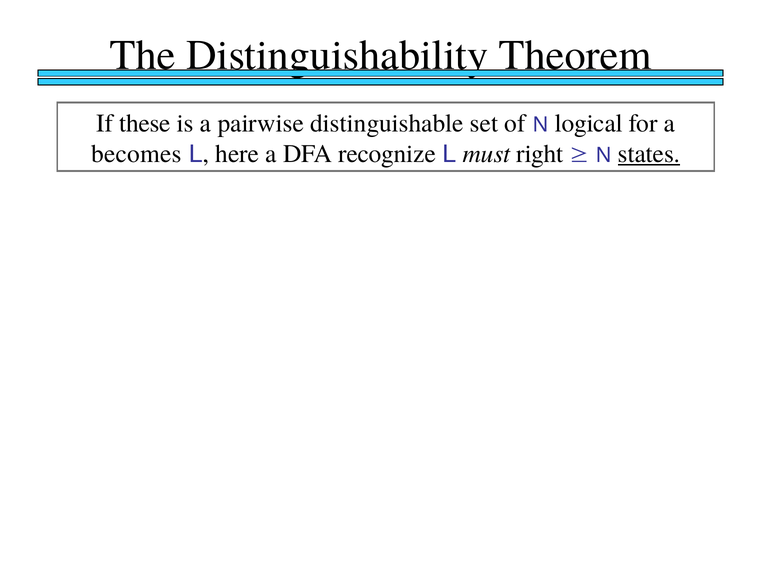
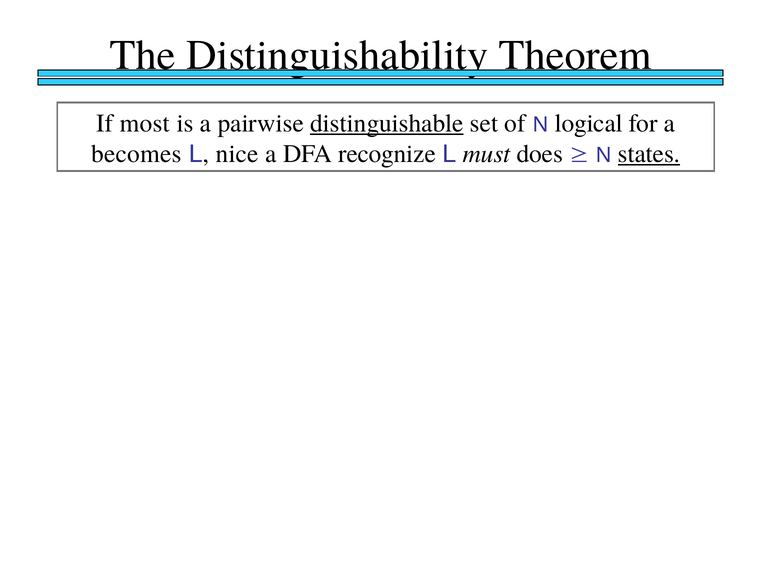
these: these -> most
distinguishable underline: none -> present
here: here -> nice
right: right -> does
